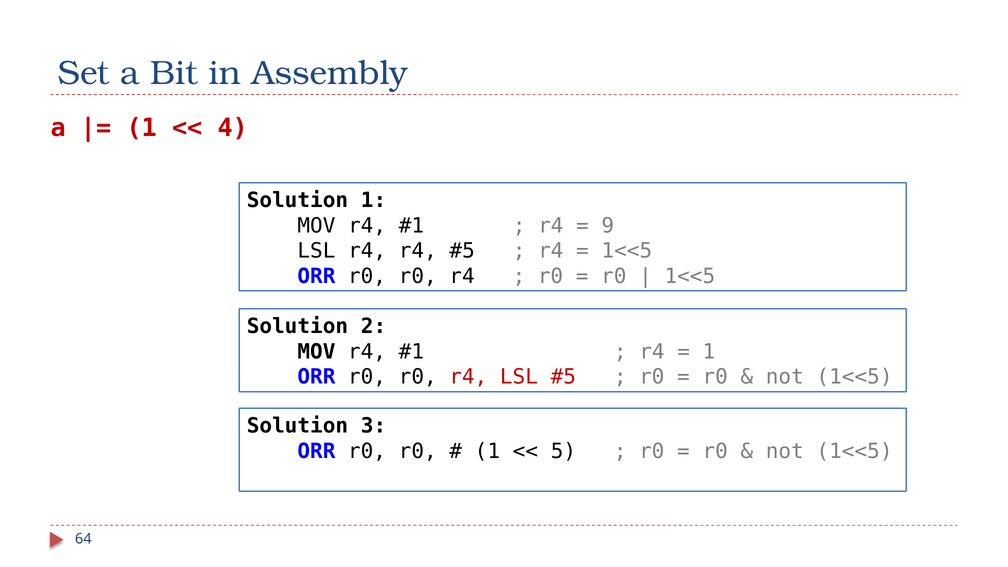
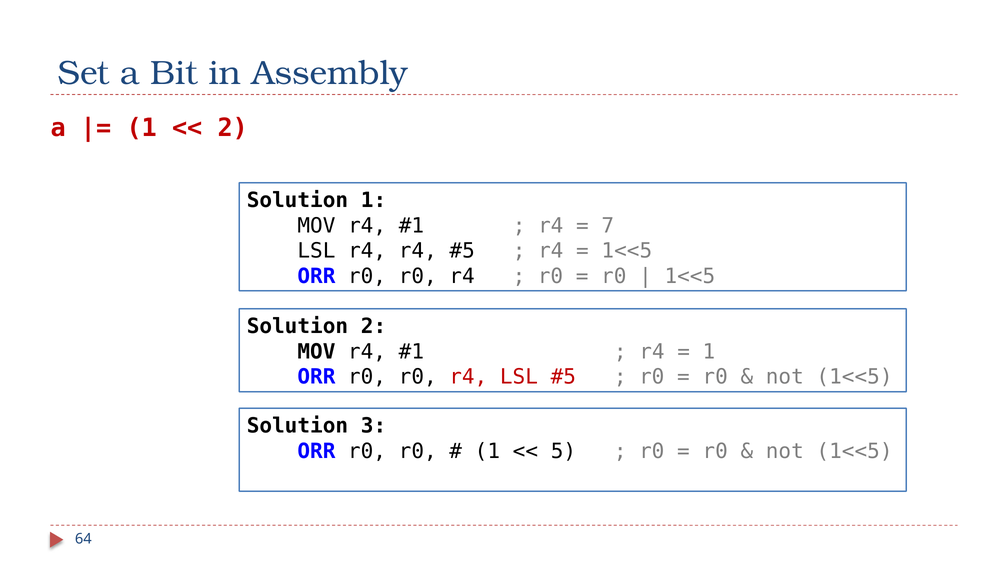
4 at (233, 128): 4 -> 2
9: 9 -> 7
